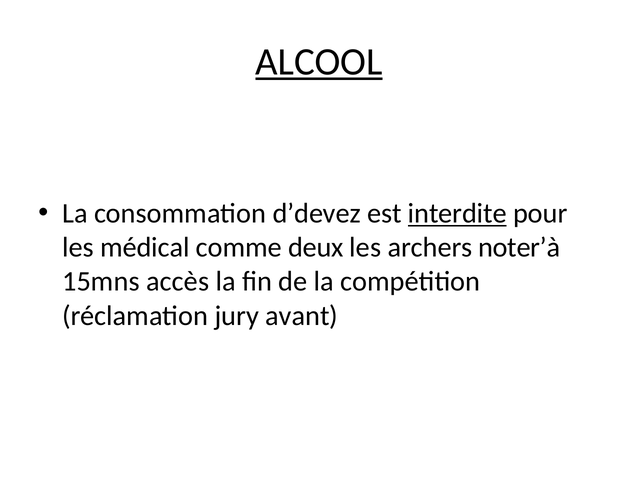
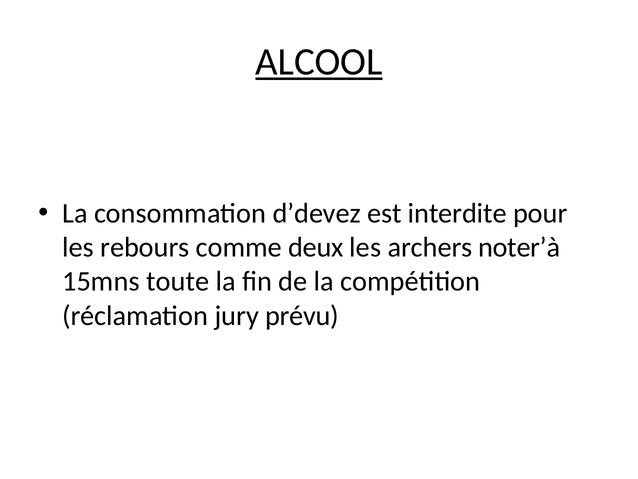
interdite underline: present -> none
médical: médical -> rebours
accès: accès -> toute
avant: avant -> prévu
